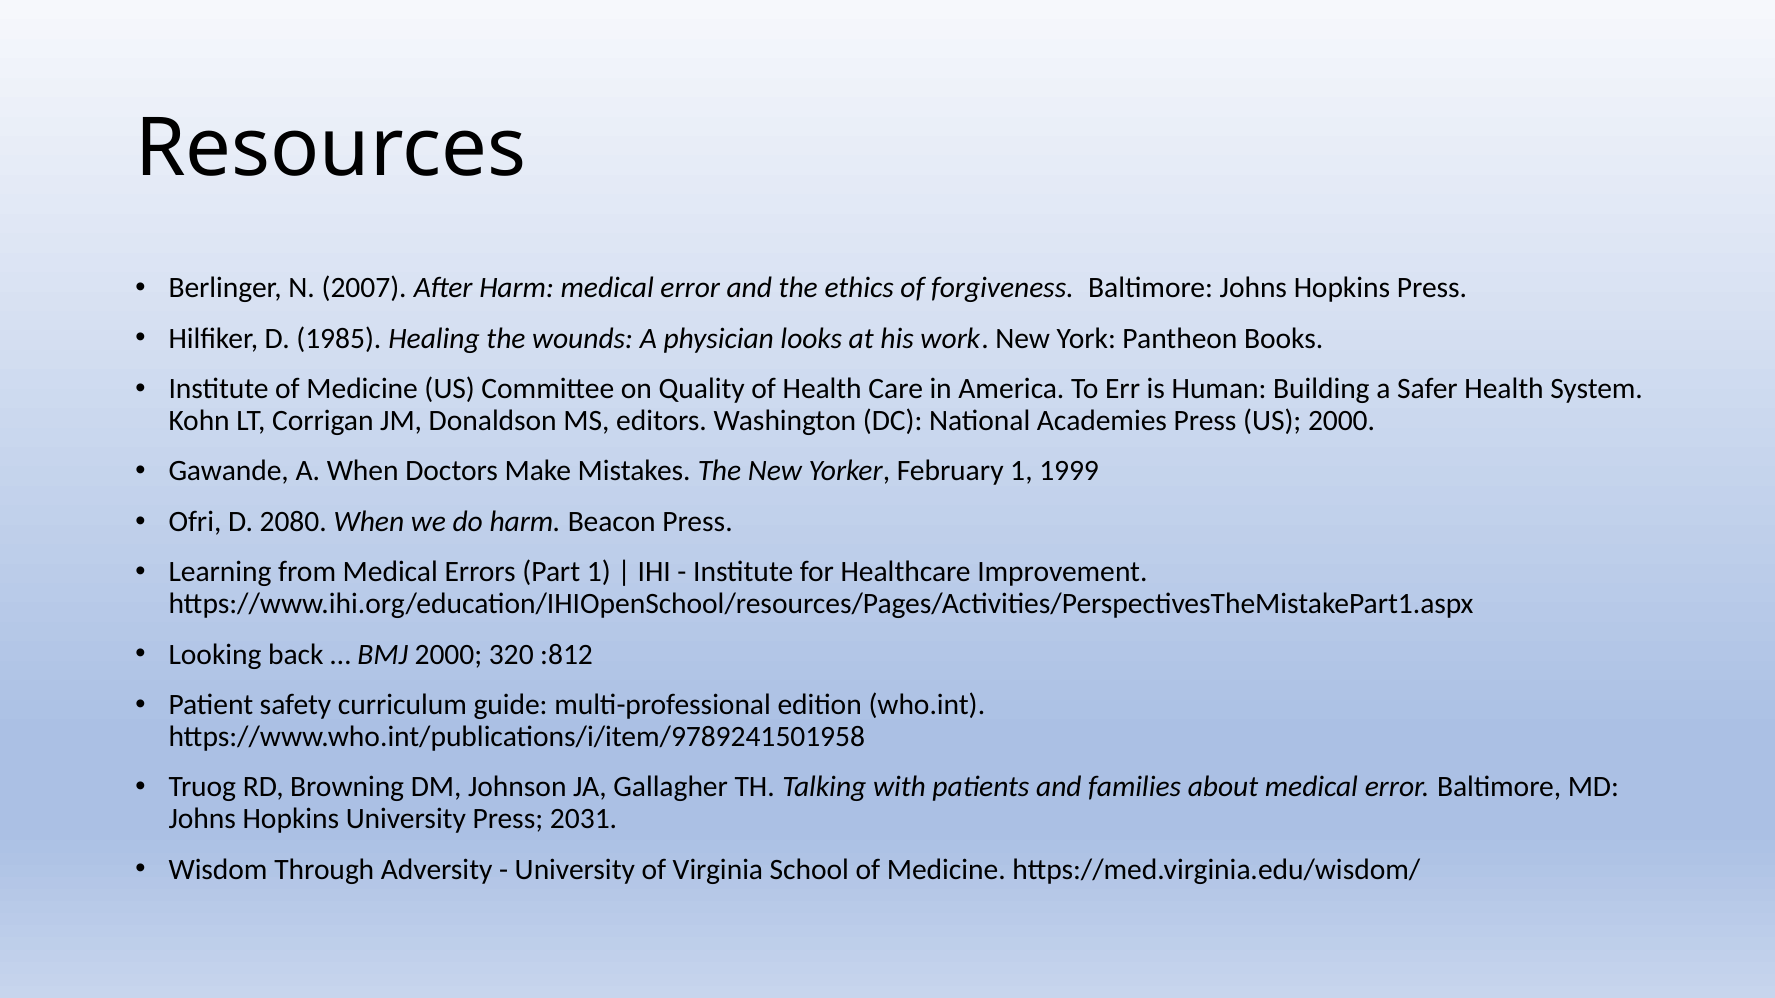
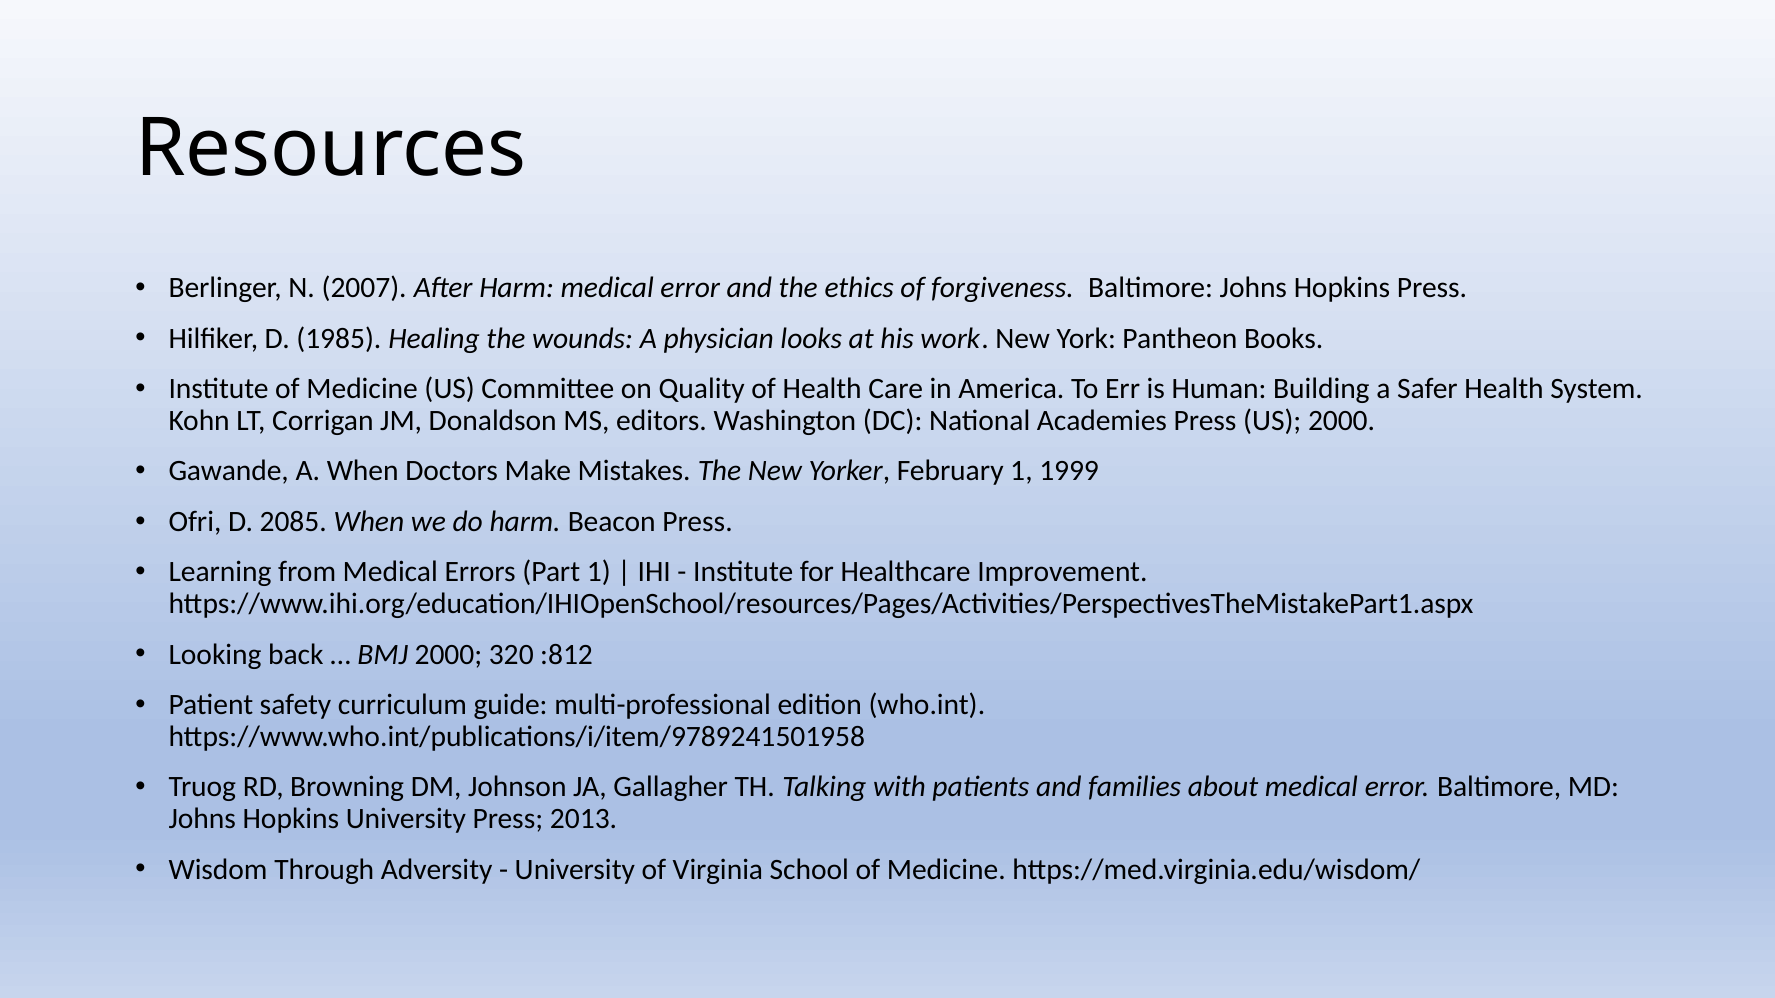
2080: 2080 -> 2085
2031: 2031 -> 2013
